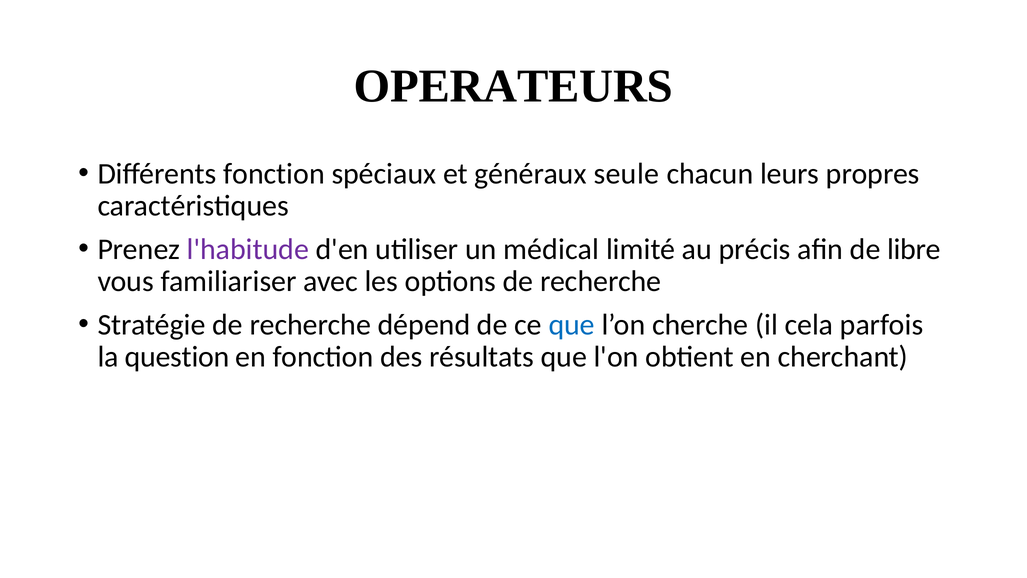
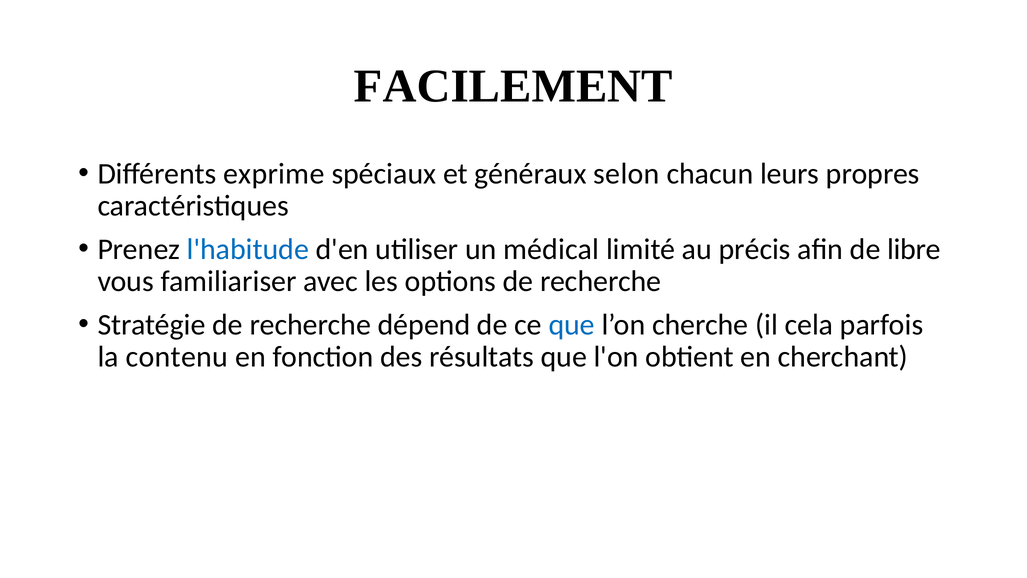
OPERATEURS: OPERATEURS -> FACILEMENT
Différents fonction: fonction -> exprime
seule: seule -> selon
l'habitude colour: purple -> blue
question: question -> contenu
